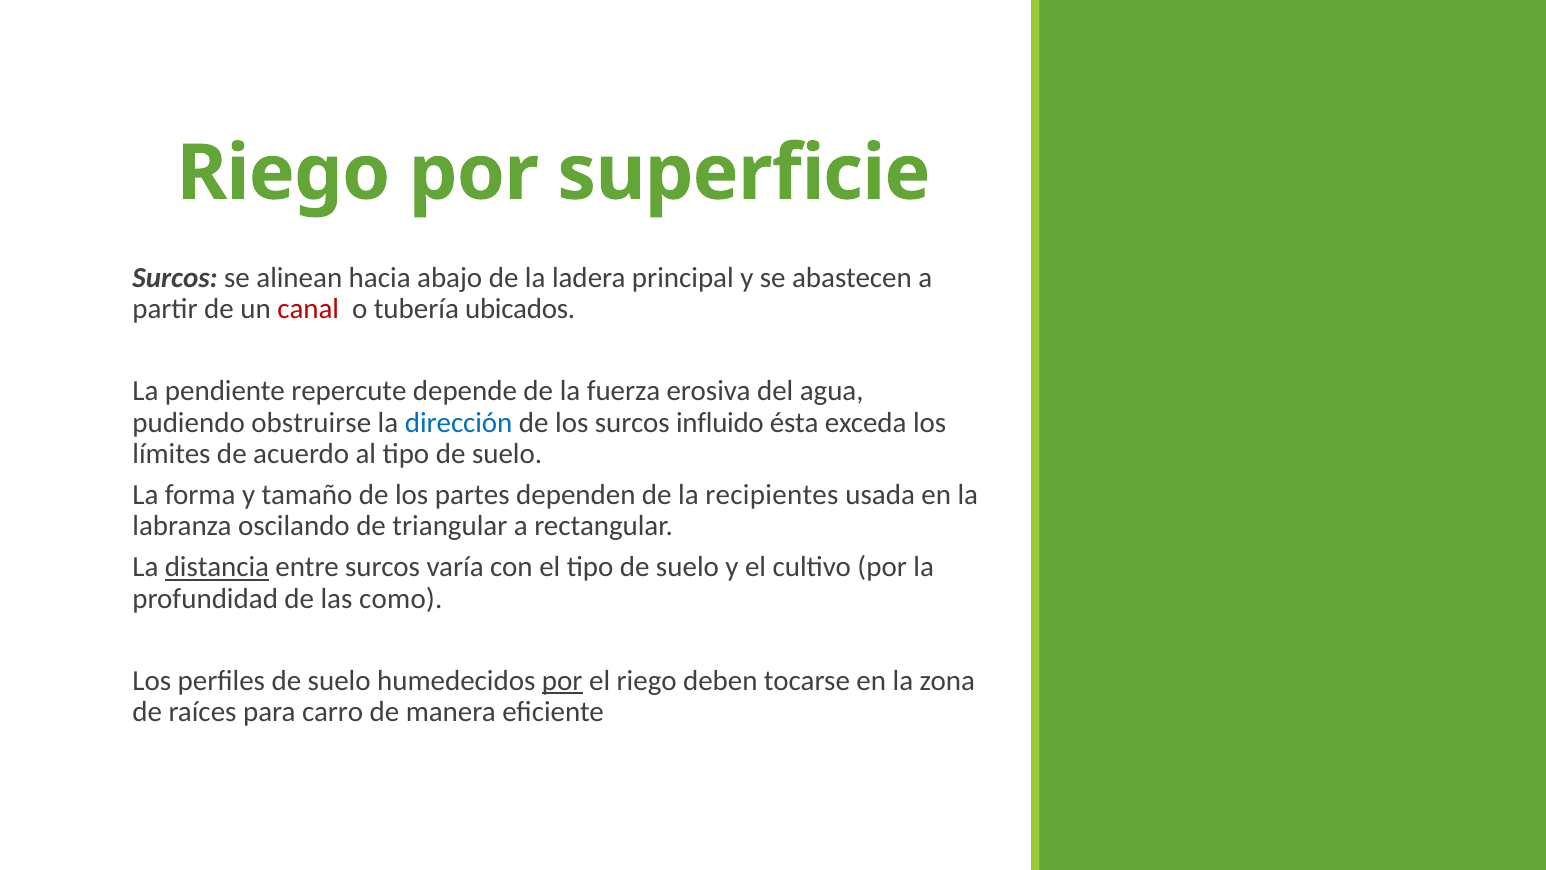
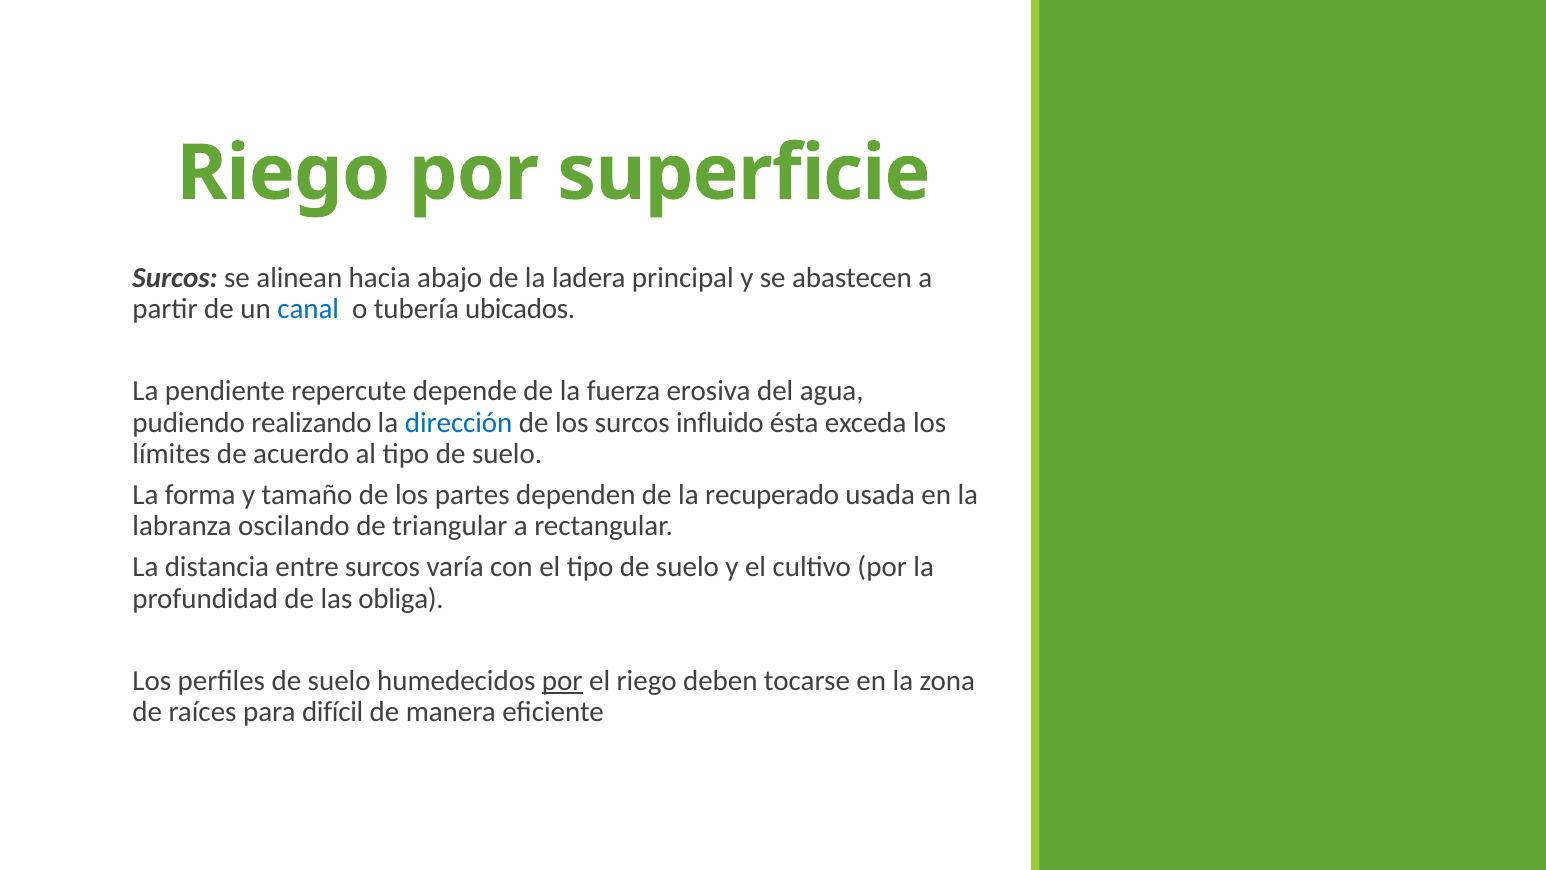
canal colour: red -> blue
obstruirse: obstruirse -> realizando
recipientes: recipientes -> recuperado
distancia underline: present -> none
como: como -> obliga
carro: carro -> difícil
